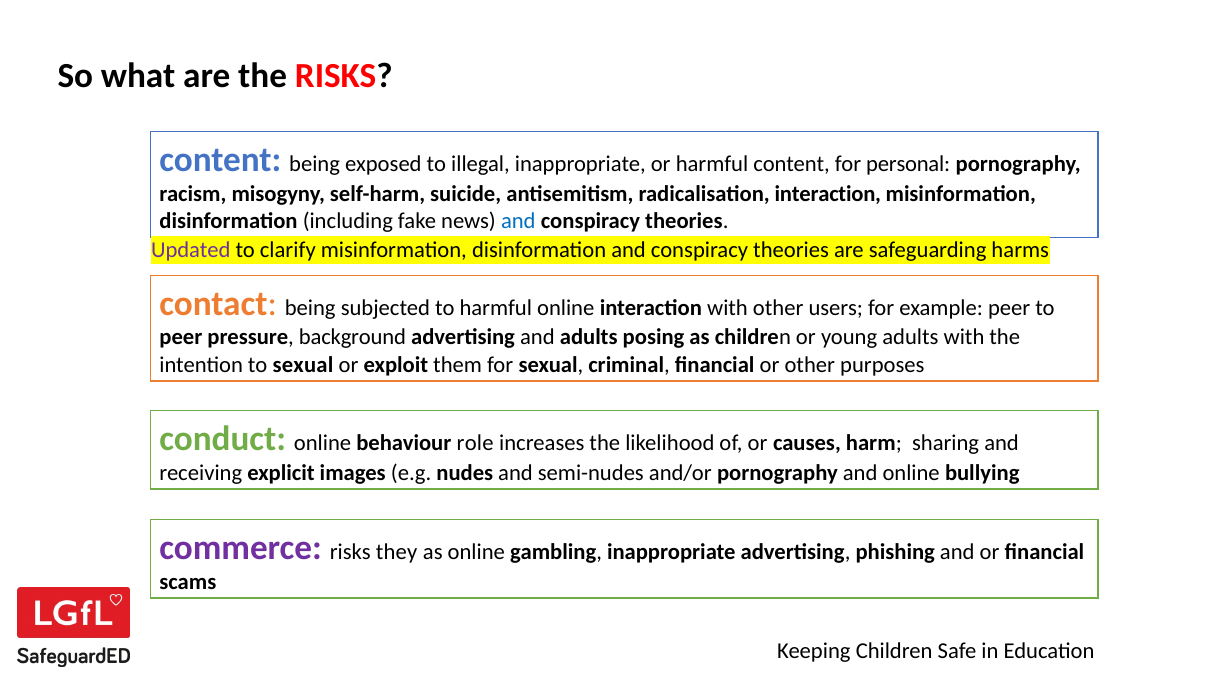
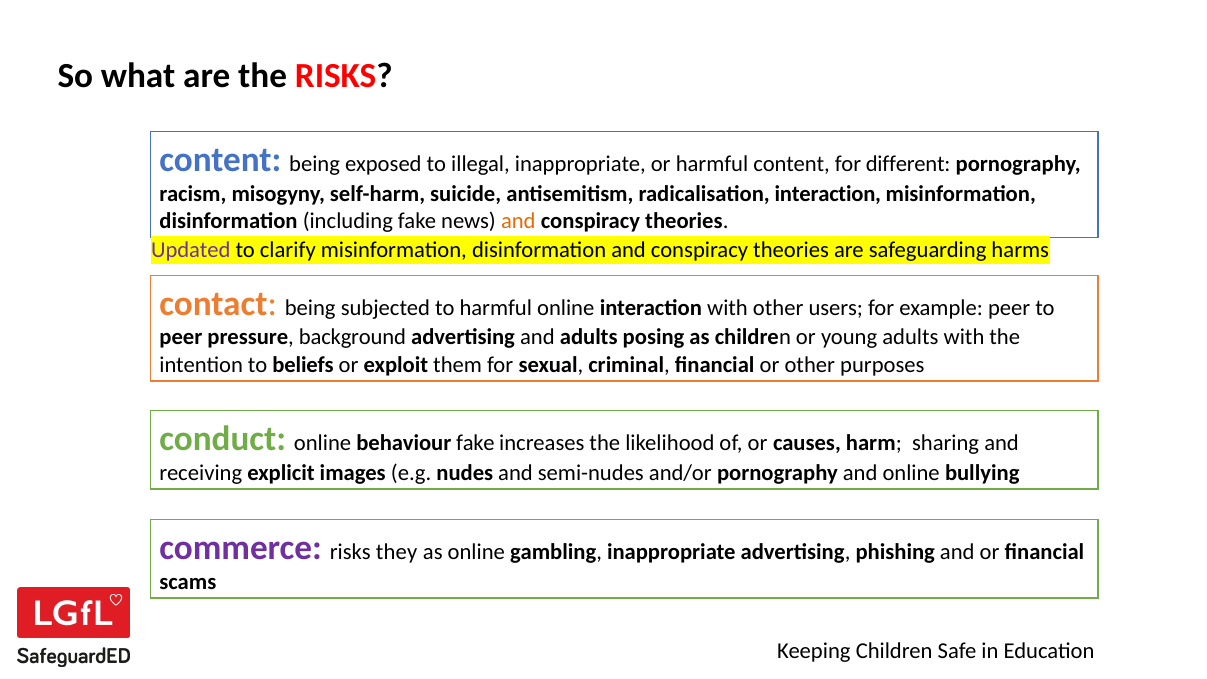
personal: personal -> different
and at (518, 221) colour: blue -> orange
to sexual: sexual -> beliefs
behaviour role: role -> fake
